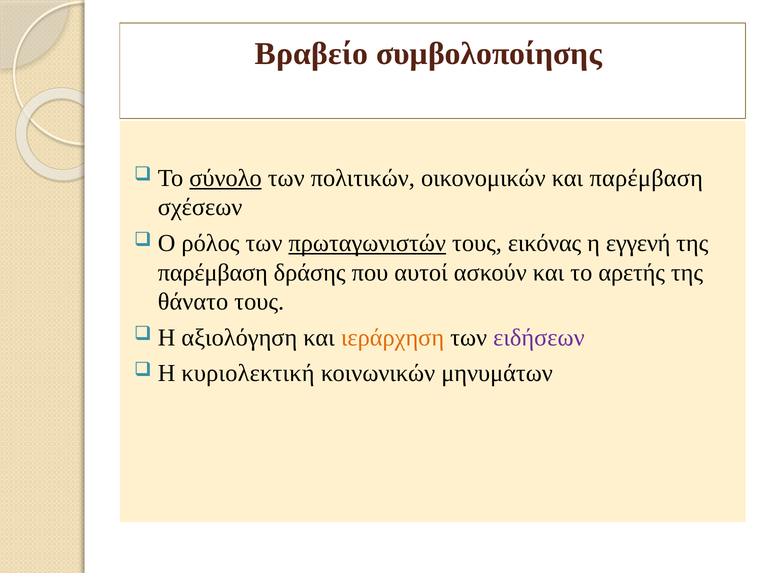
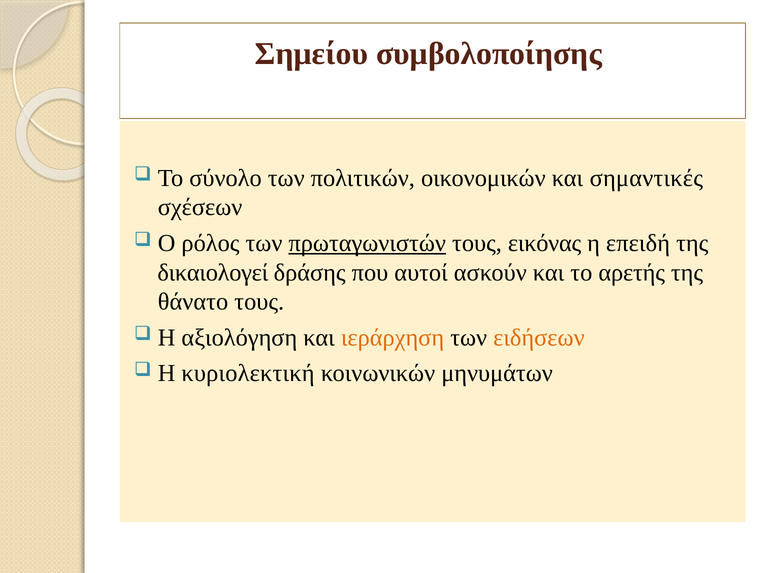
Βραβείο: Βραβείο -> Σημείου
σύνολο underline: present -> none
και παρέμβαση: παρέμβαση -> σημαντικές
εγγενή: εγγενή -> επειδή
παρέμβαση at (213, 272): παρέμβαση -> δικαιολογεί
ειδήσεων colour: purple -> orange
